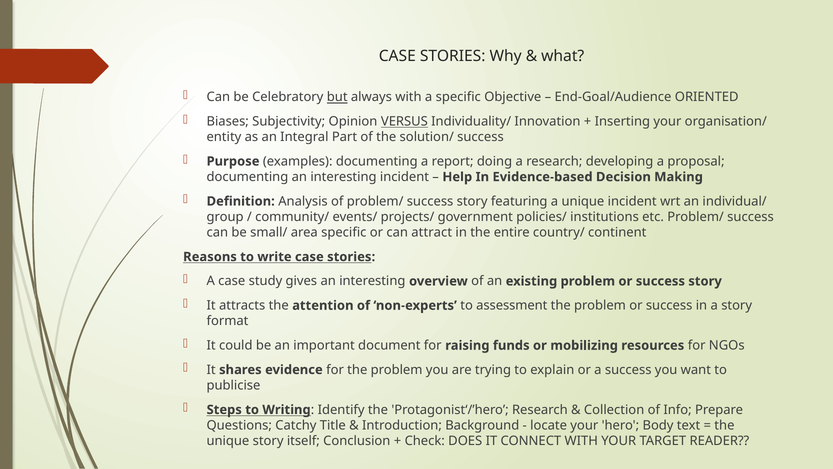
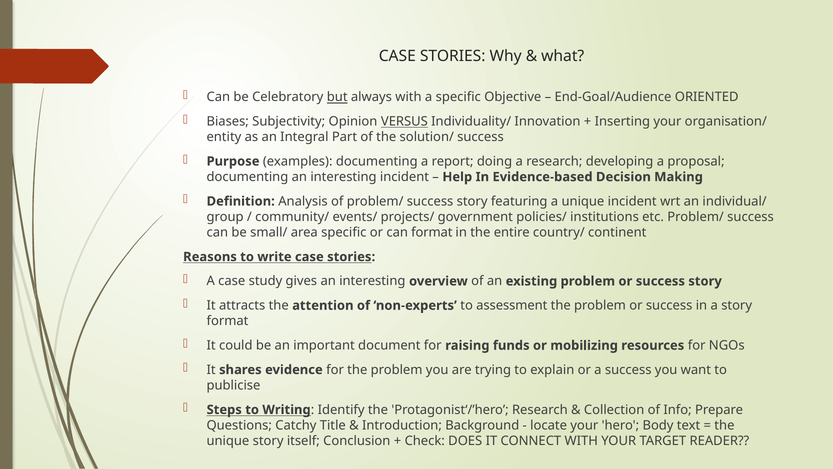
can attract: attract -> format
